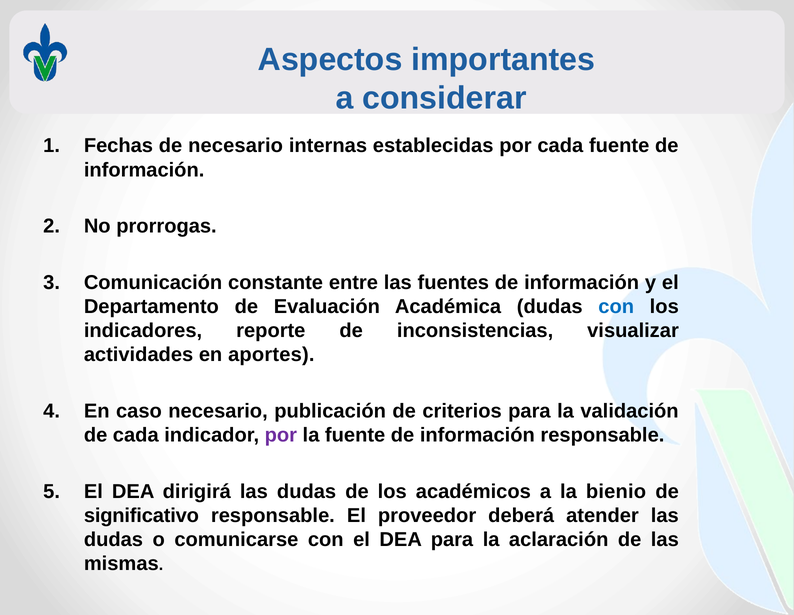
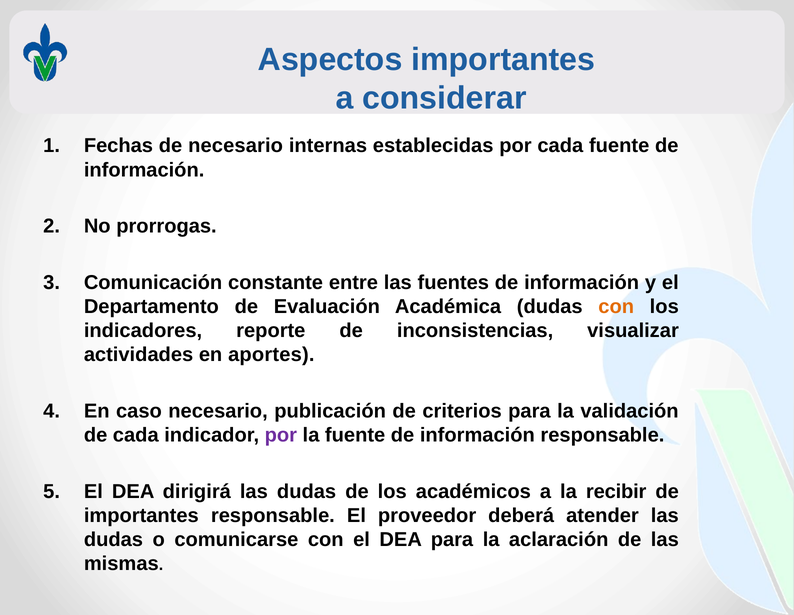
con at (616, 306) colour: blue -> orange
bienio: bienio -> recibir
significativo at (141, 515): significativo -> importantes
